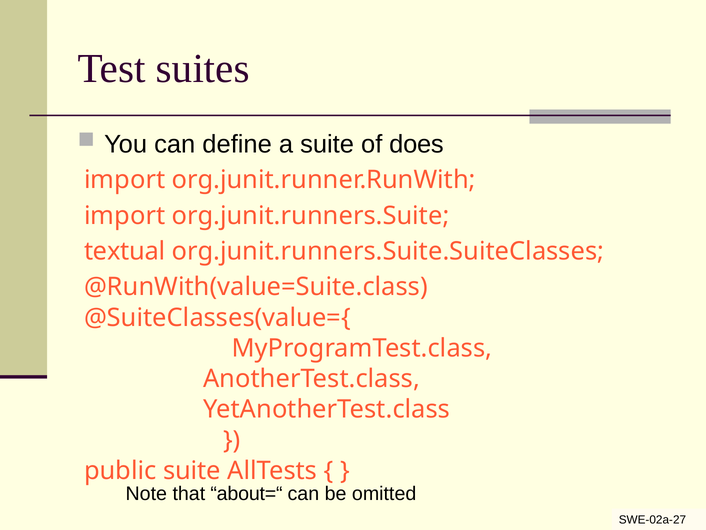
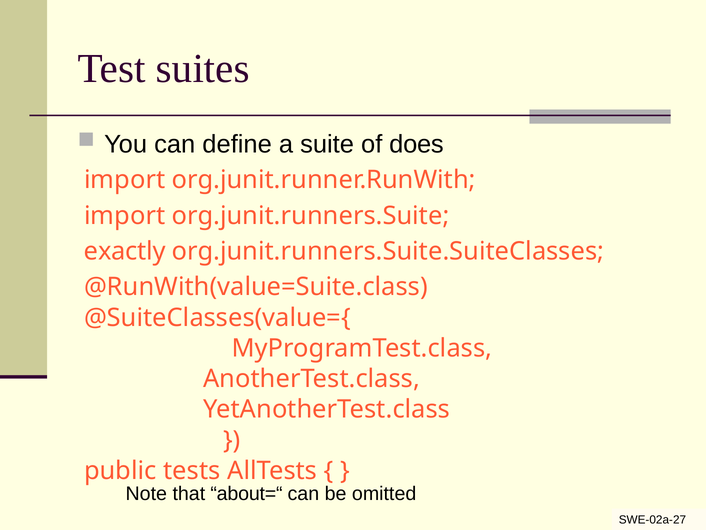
textual: textual -> exactly
public suite: suite -> tests
